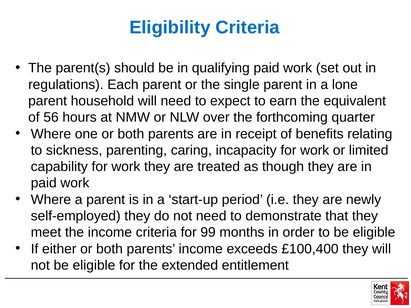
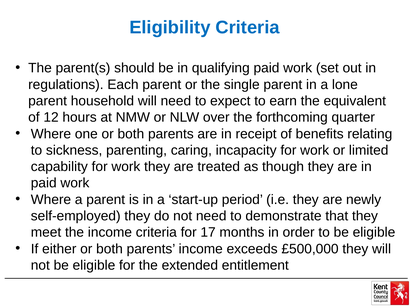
56: 56 -> 12
99: 99 -> 17
£100,400: £100,400 -> £500,000
